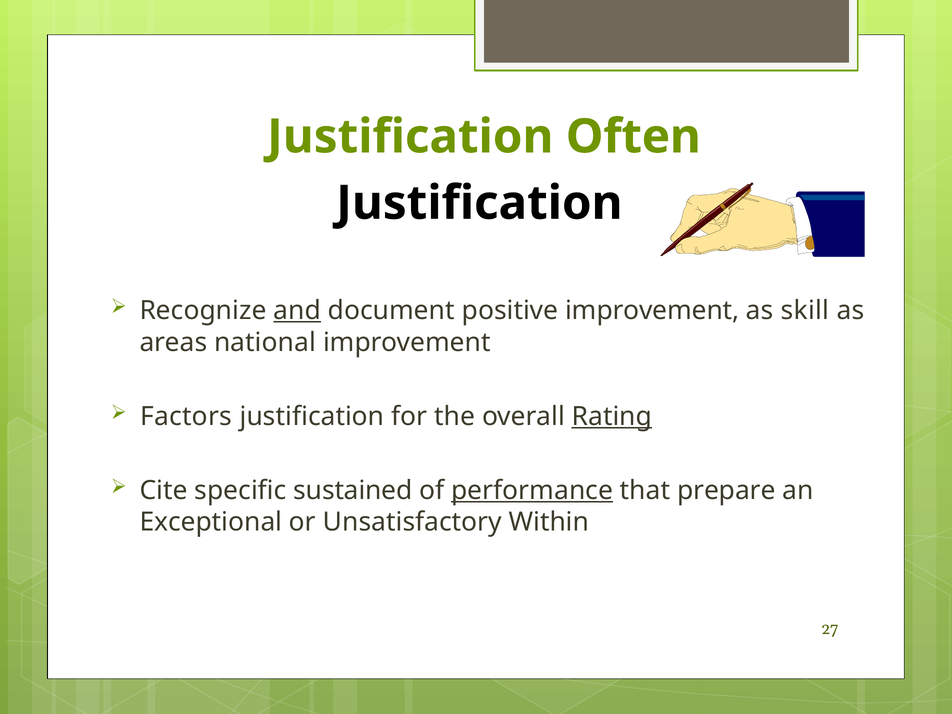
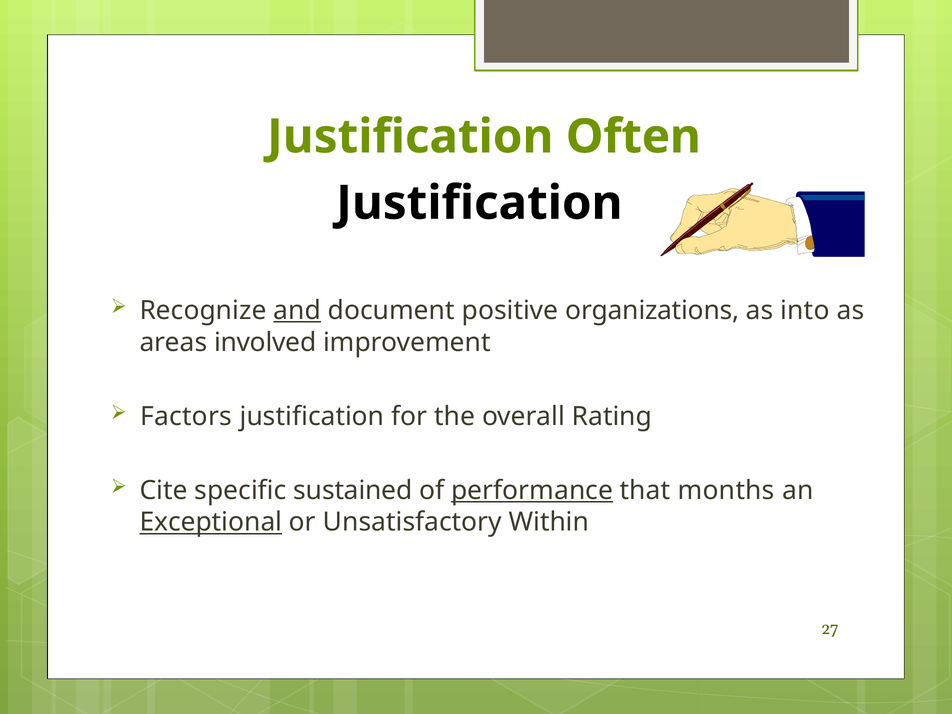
positive improvement: improvement -> organizations
skill: skill -> into
national: national -> involved
Rating underline: present -> none
prepare: prepare -> months
Exceptional underline: none -> present
